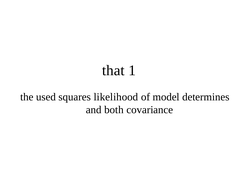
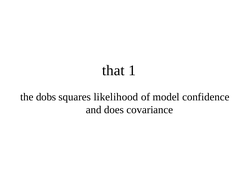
used: used -> dobs
determines: determines -> confidence
both: both -> does
